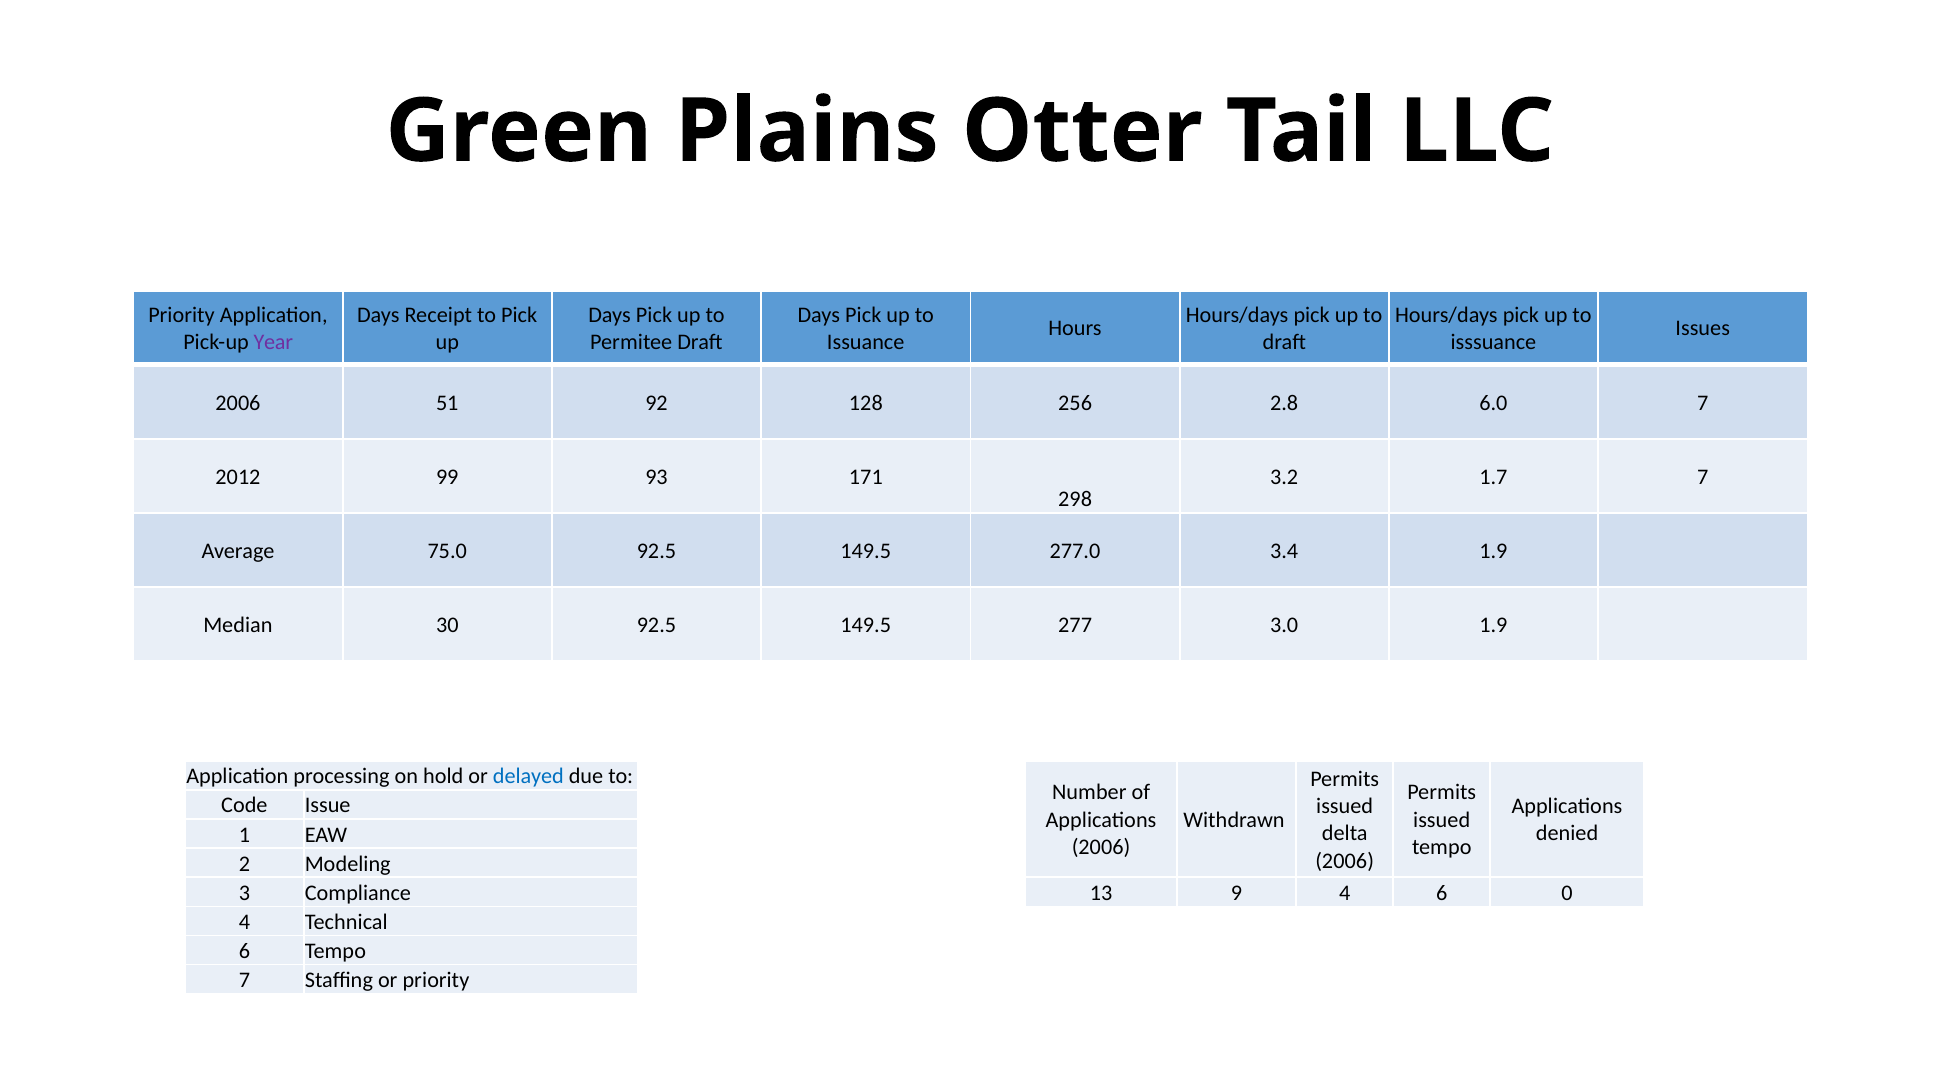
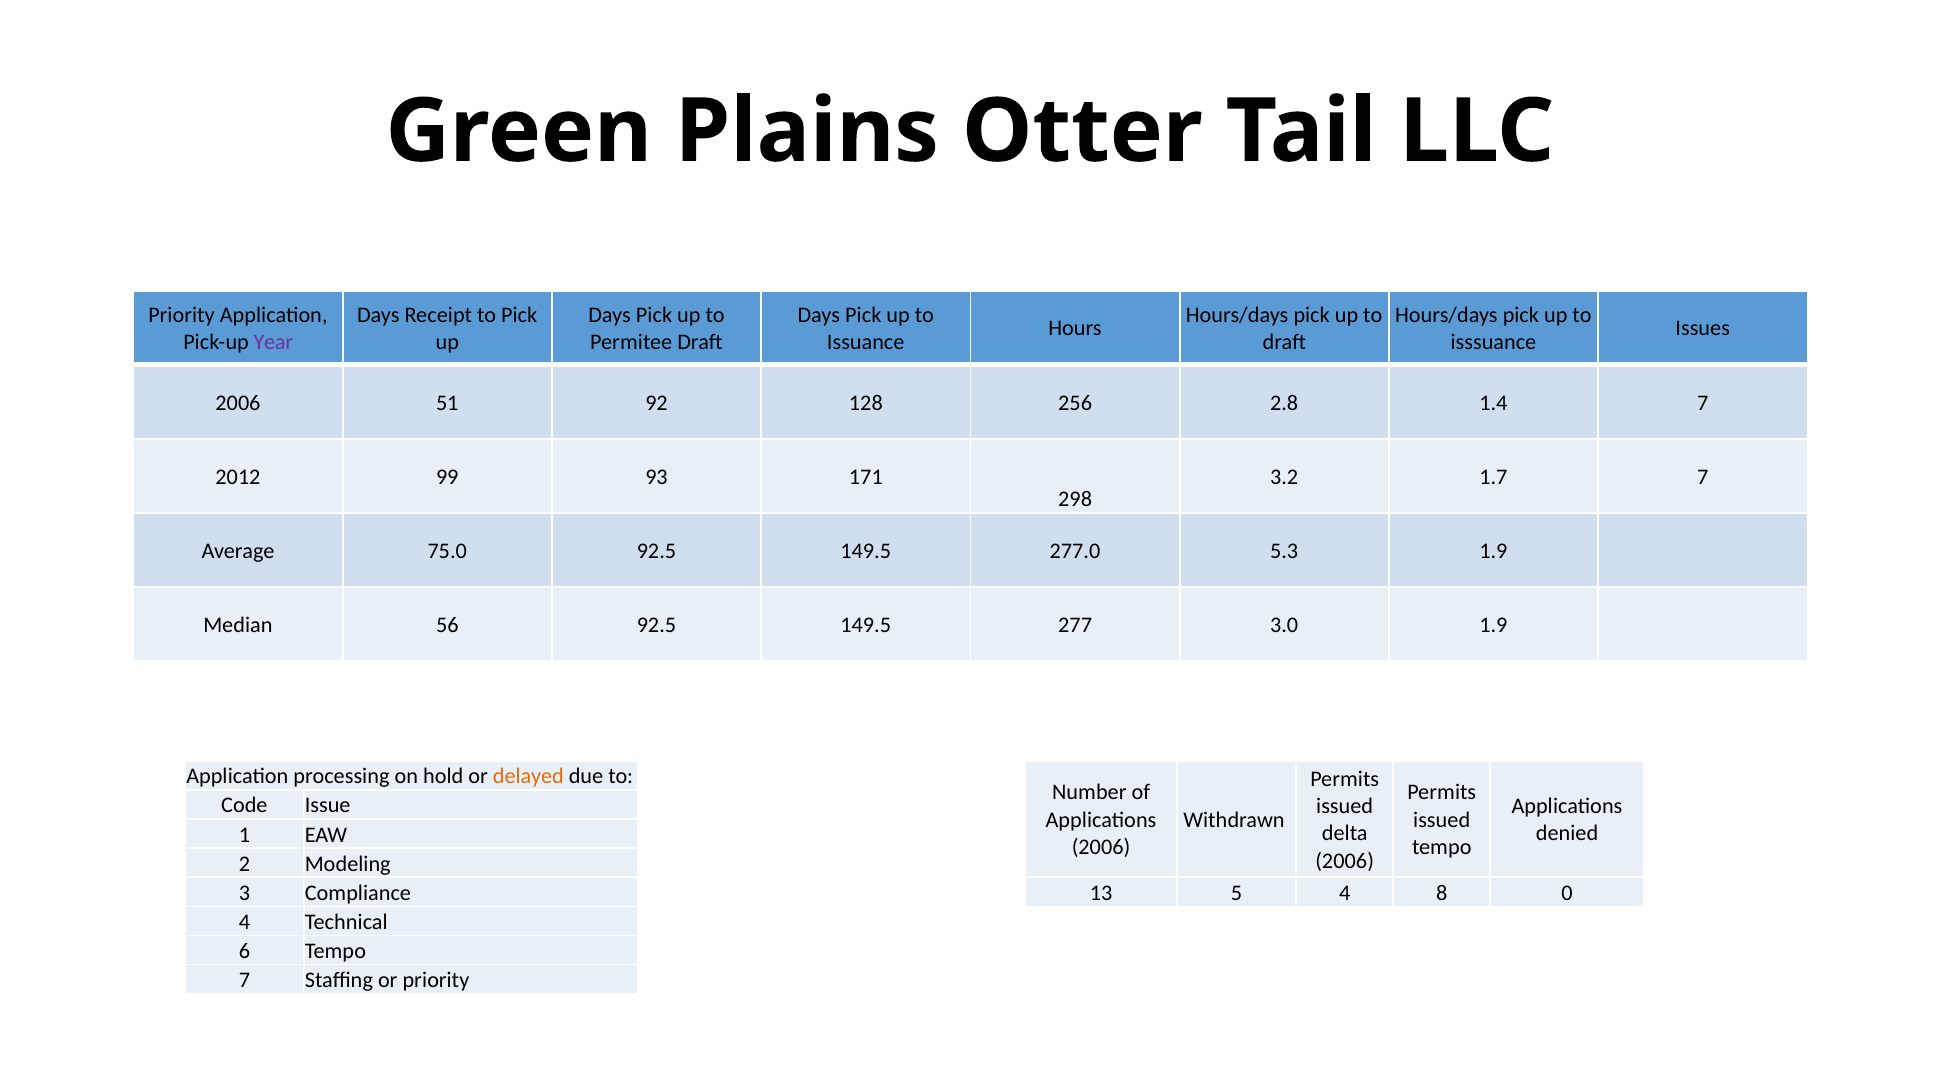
6.0: 6.0 -> 1.4
3.4: 3.4 -> 5.3
30: 30 -> 56
delayed colour: blue -> orange
9: 9 -> 5
4 6: 6 -> 8
